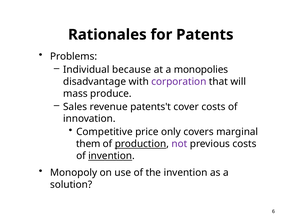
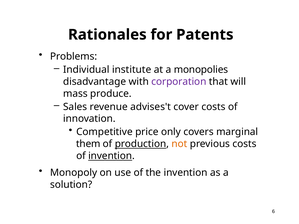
because: because -> institute
patents't: patents't -> advises't
not colour: purple -> orange
